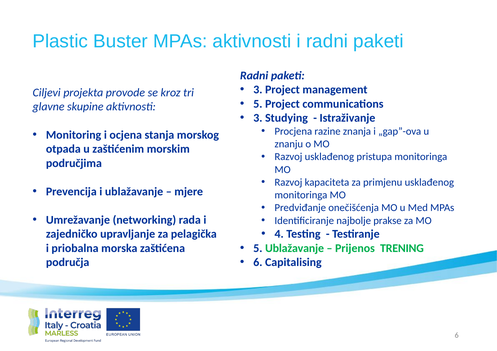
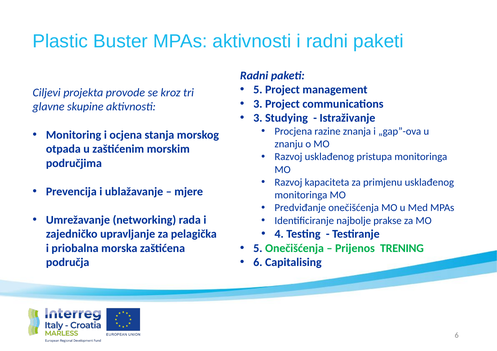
3 at (258, 90): 3 -> 5
5 at (258, 104): 5 -> 3
5 Ublažavanje: Ublažavanje -> Onečišćenja
